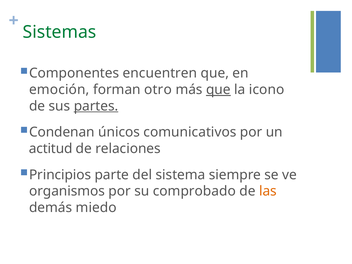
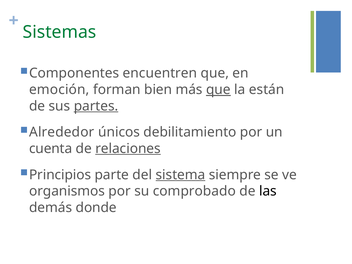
otro: otro -> bien
icono: icono -> están
Condenan: Condenan -> Alrededor
comunicativos: comunicativos -> debilitamiento
actitud: actitud -> cuenta
relaciones underline: none -> present
sistema underline: none -> present
las colour: orange -> black
miedo: miedo -> donde
